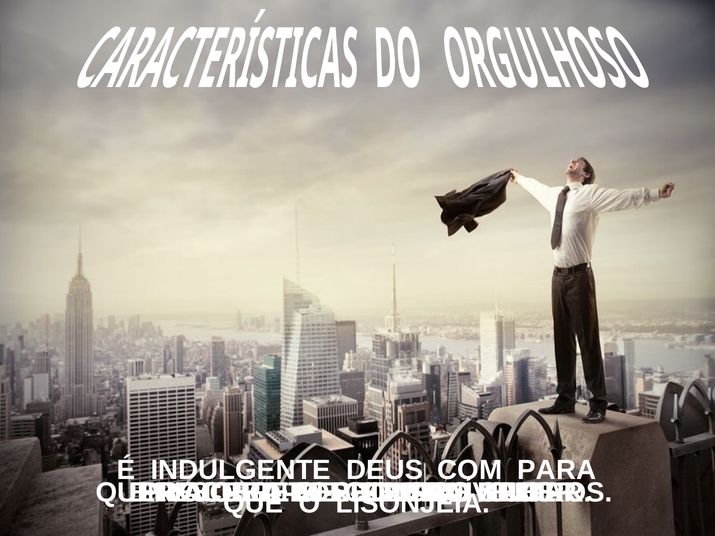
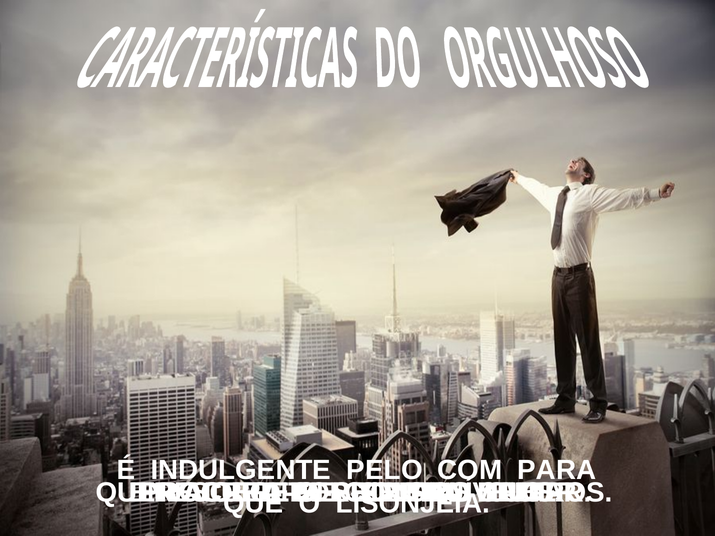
INDULGENTE DEUS: DEUS -> PELO
